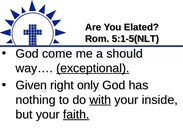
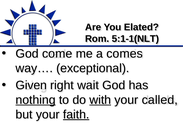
5:1-5(NLT: 5:1-5(NLT -> 5:1-1(NLT
should: should -> comes
exceptional underline: present -> none
only: only -> wait
nothing underline: none -> present
inside: inside -> called
